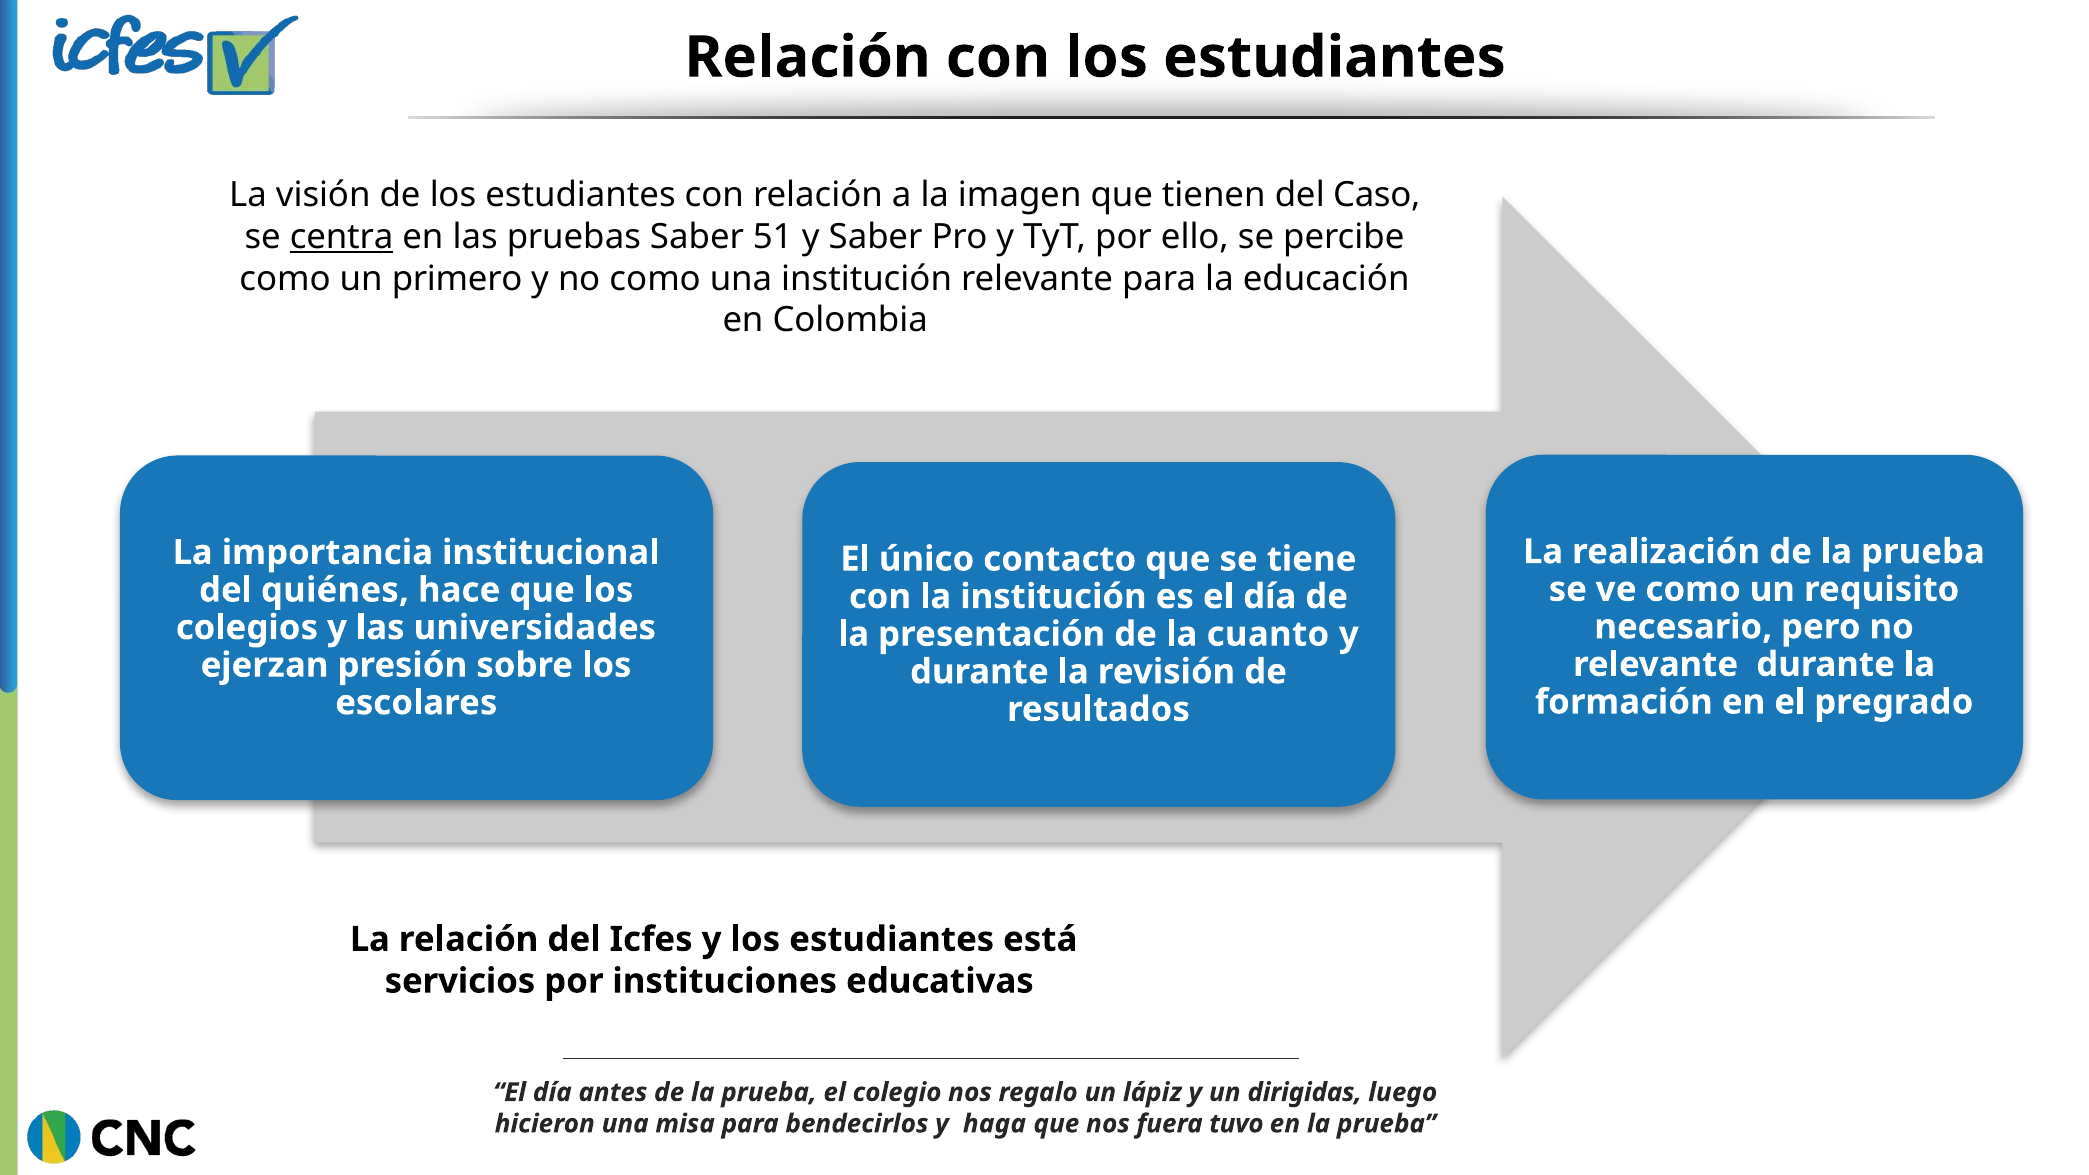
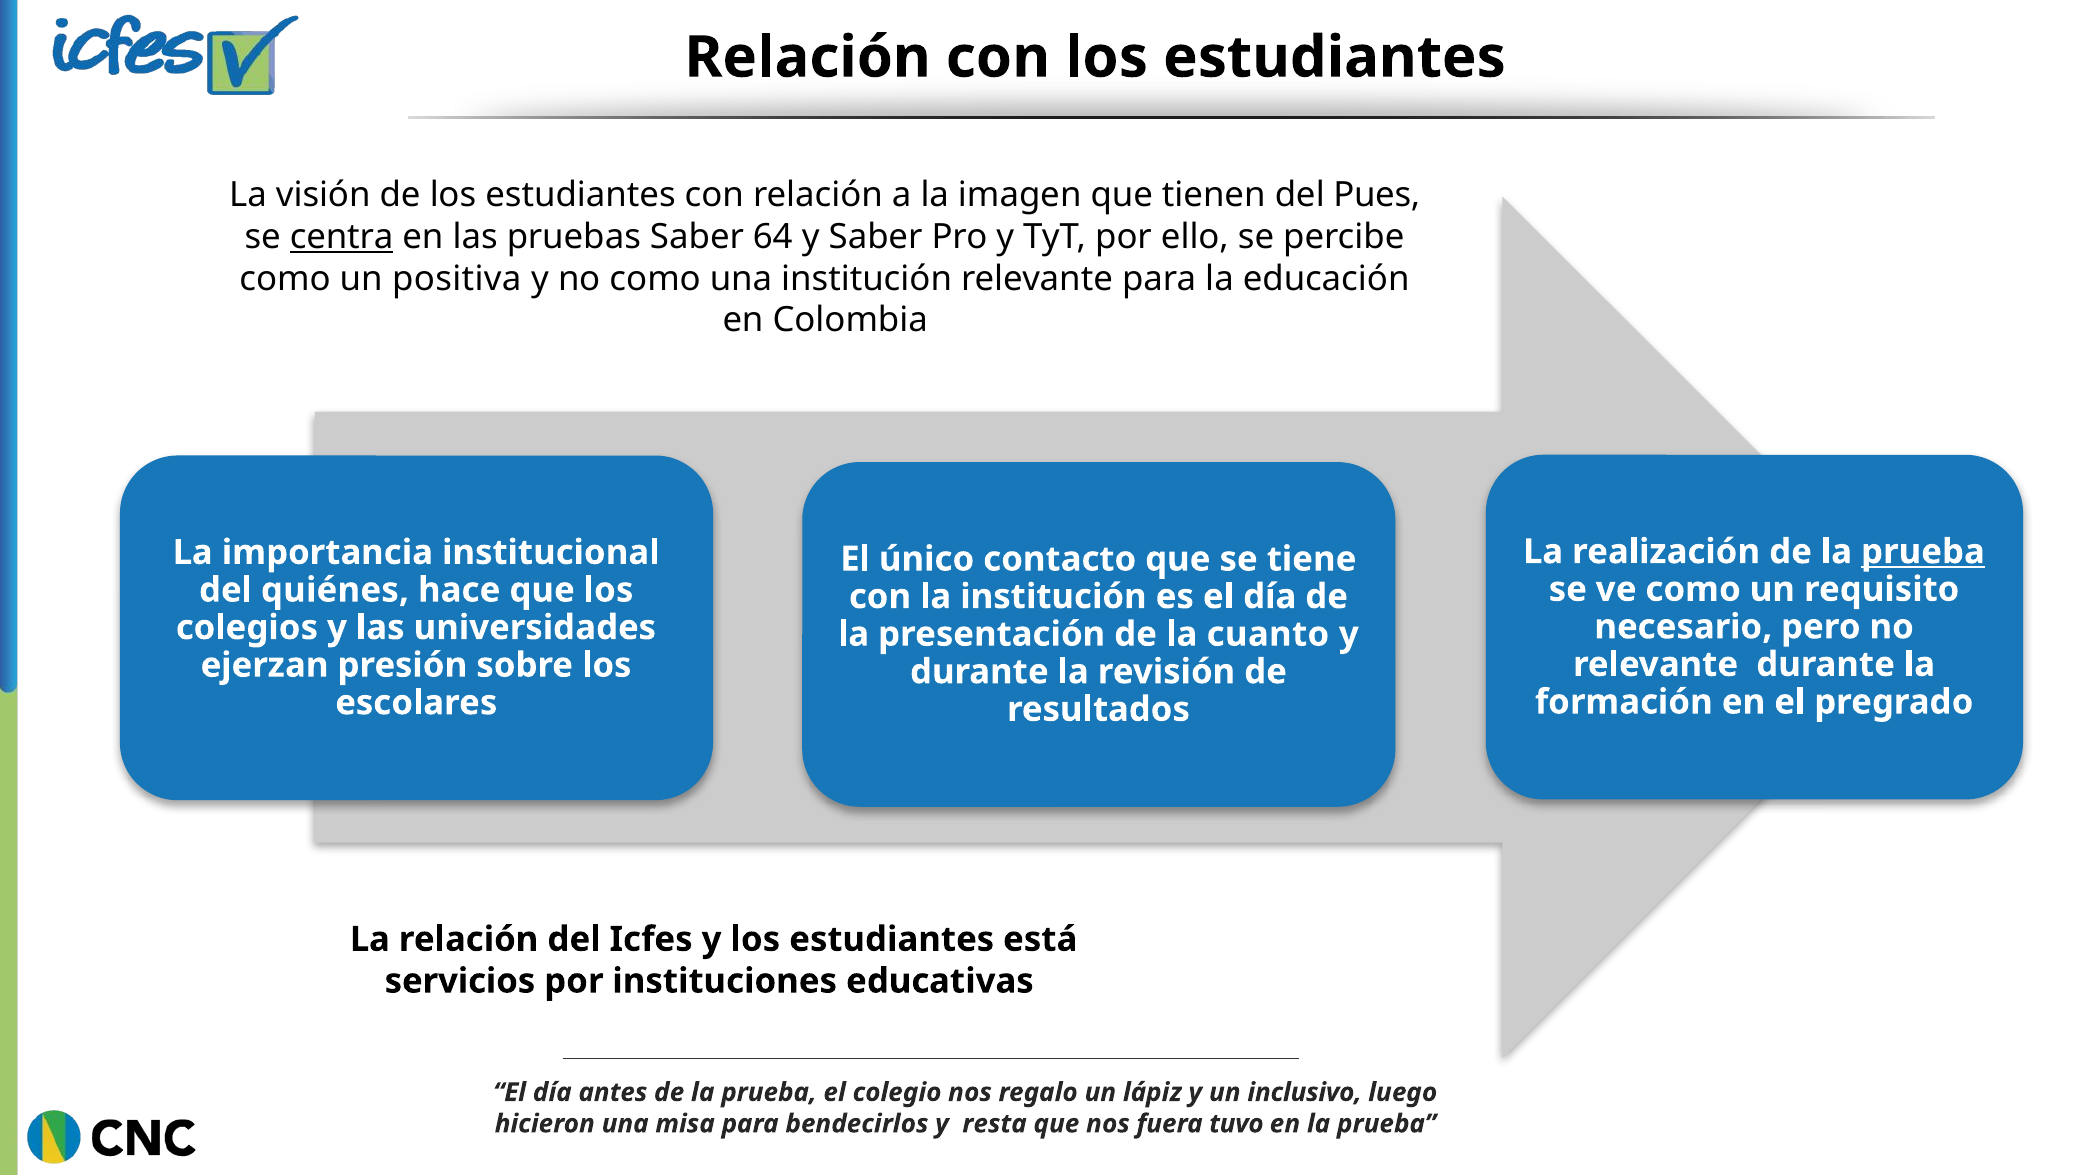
Caso: Caso -> Pues
51: 51 -> 64
primero: primero -> positiva
prueba at (1923, 552) underline: none -> present
dirigidas: dirigidas -> inclusivo
haga: haga -> resta
